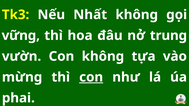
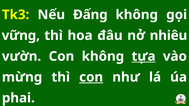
Nhất: Nhất -> Đấng
trung: trung -> nhiêu
tựa underline: none -> present
